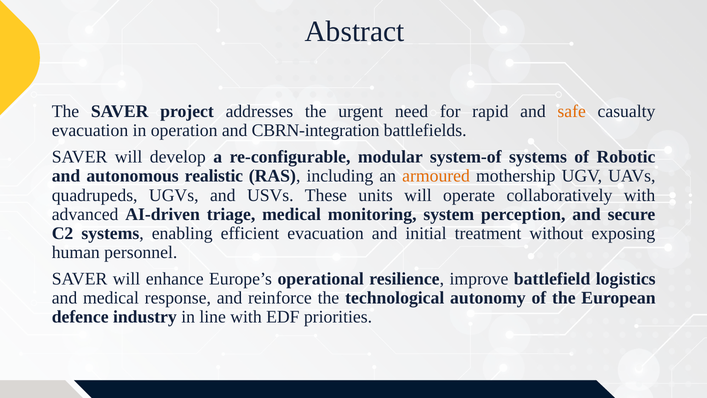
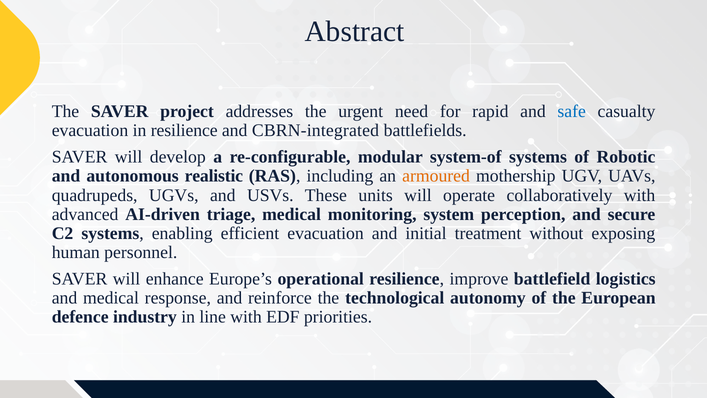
safe colour: orange -> blue
in operation: operation -> resilience
CBRN-integration: CBRN-integration -> CBRN-integrated
